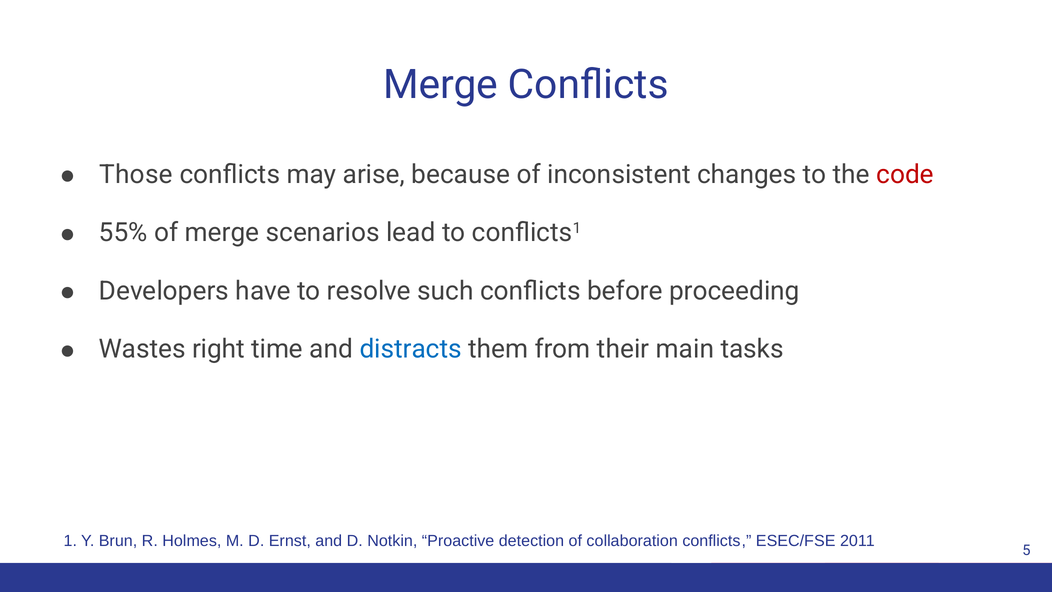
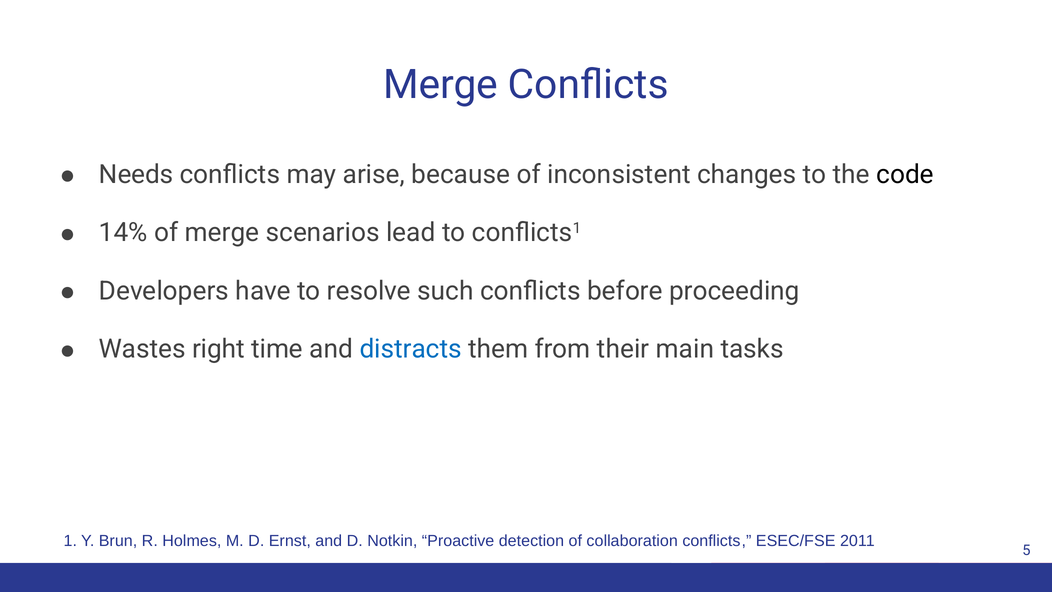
Those: Those -> Needs
code colour: red -> black
55%: 55% -> 14%
